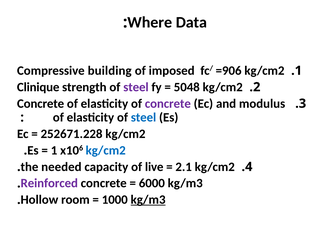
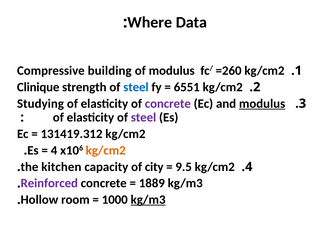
of imposed: imposed -> modulus
=906: =906 -> =260
steel at (136, 87) colour: purple -> blue
5048: 5048 -> 6551
Concrete at (41, 104): Concrete -> Studying
modulus at (262, 104) underline: none -> present
steel at (144, 118) colour: blue -> purple
252671.228: 252671.228 -> 131419.312
1 at (54, 151): 1 -> 4
kg/cm2 at (106, 151) colour: blue -> orange
needed: needed -> kitchen
live: live -> city
2.1: 2.1 -> 9.5
6000: 6000 -> 1889
